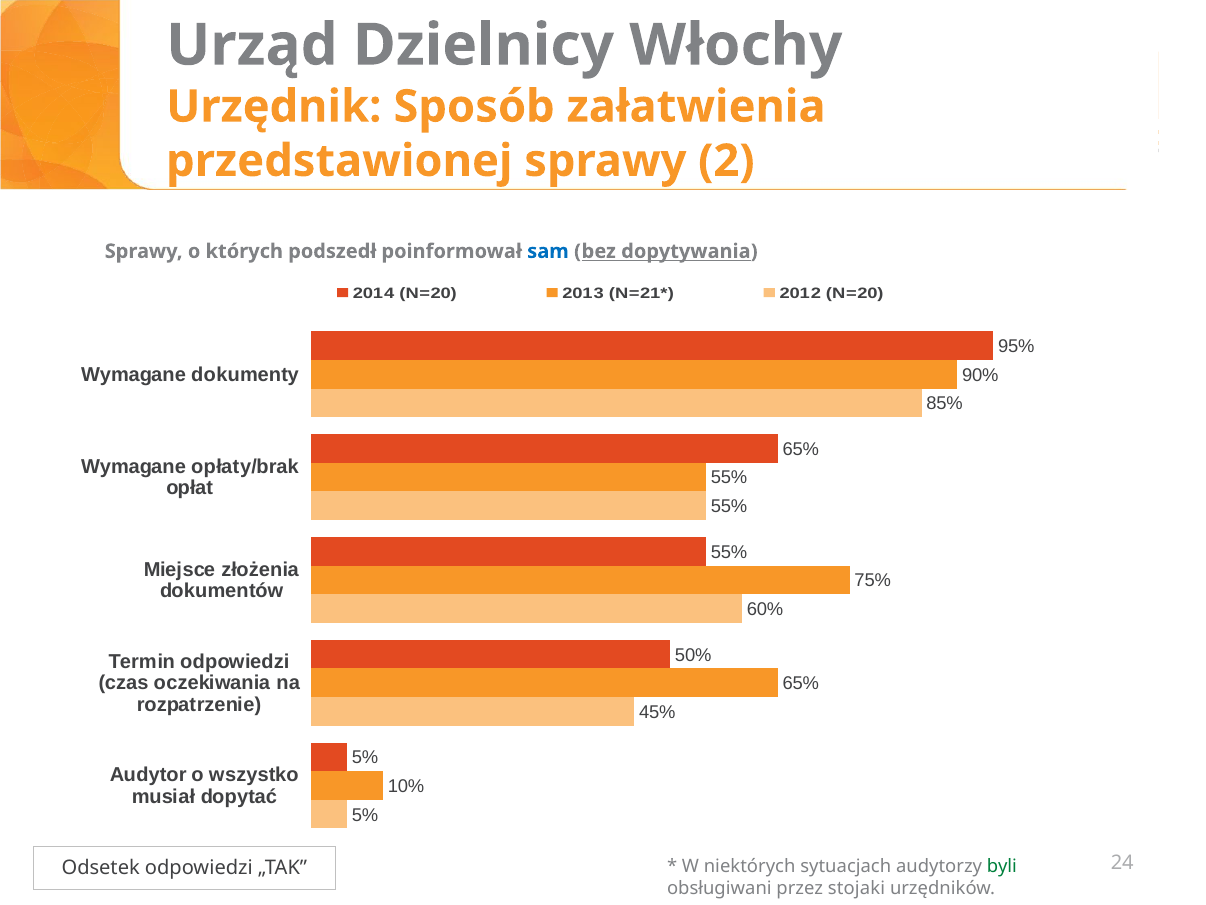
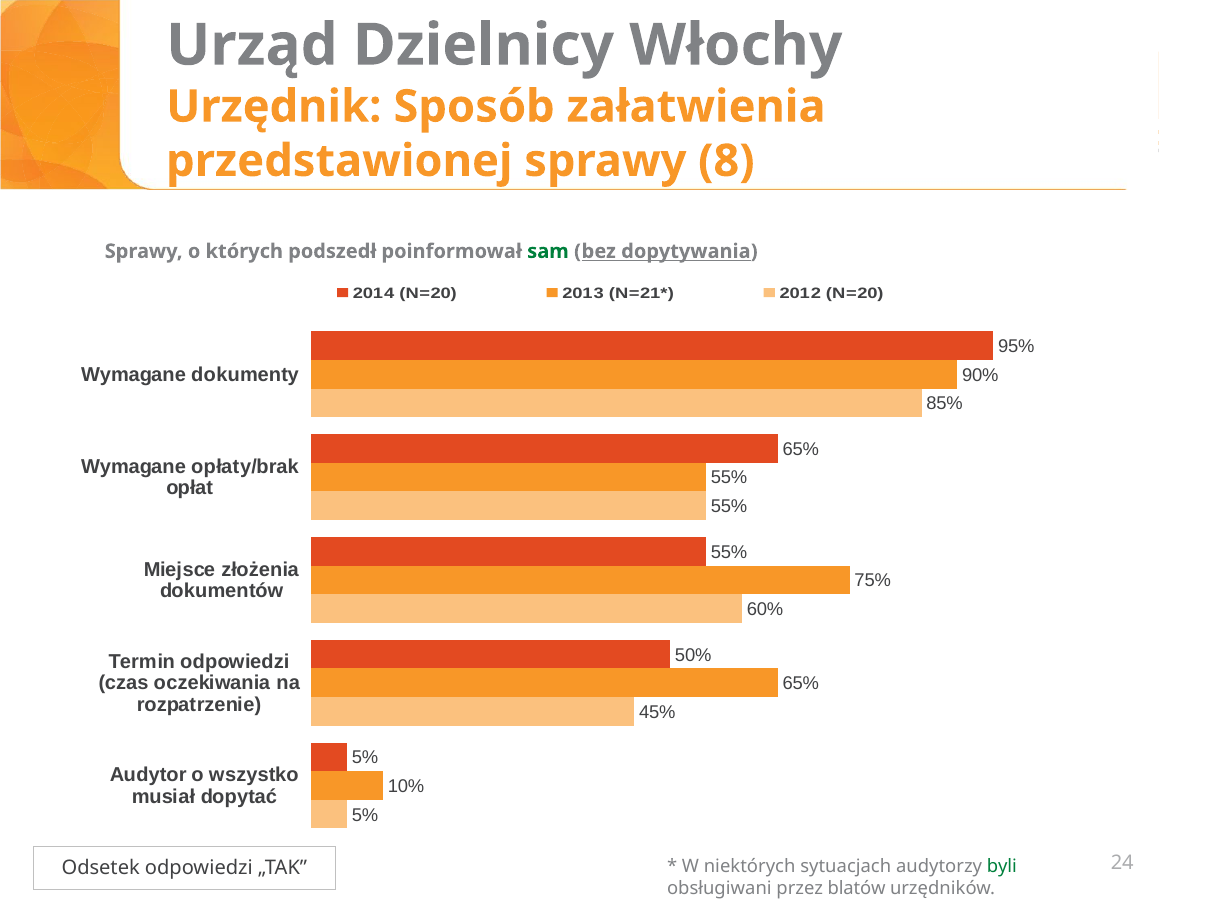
2: 2 -> 8
sam colour: blue -> green
stojaki: stojaki -> blatów
